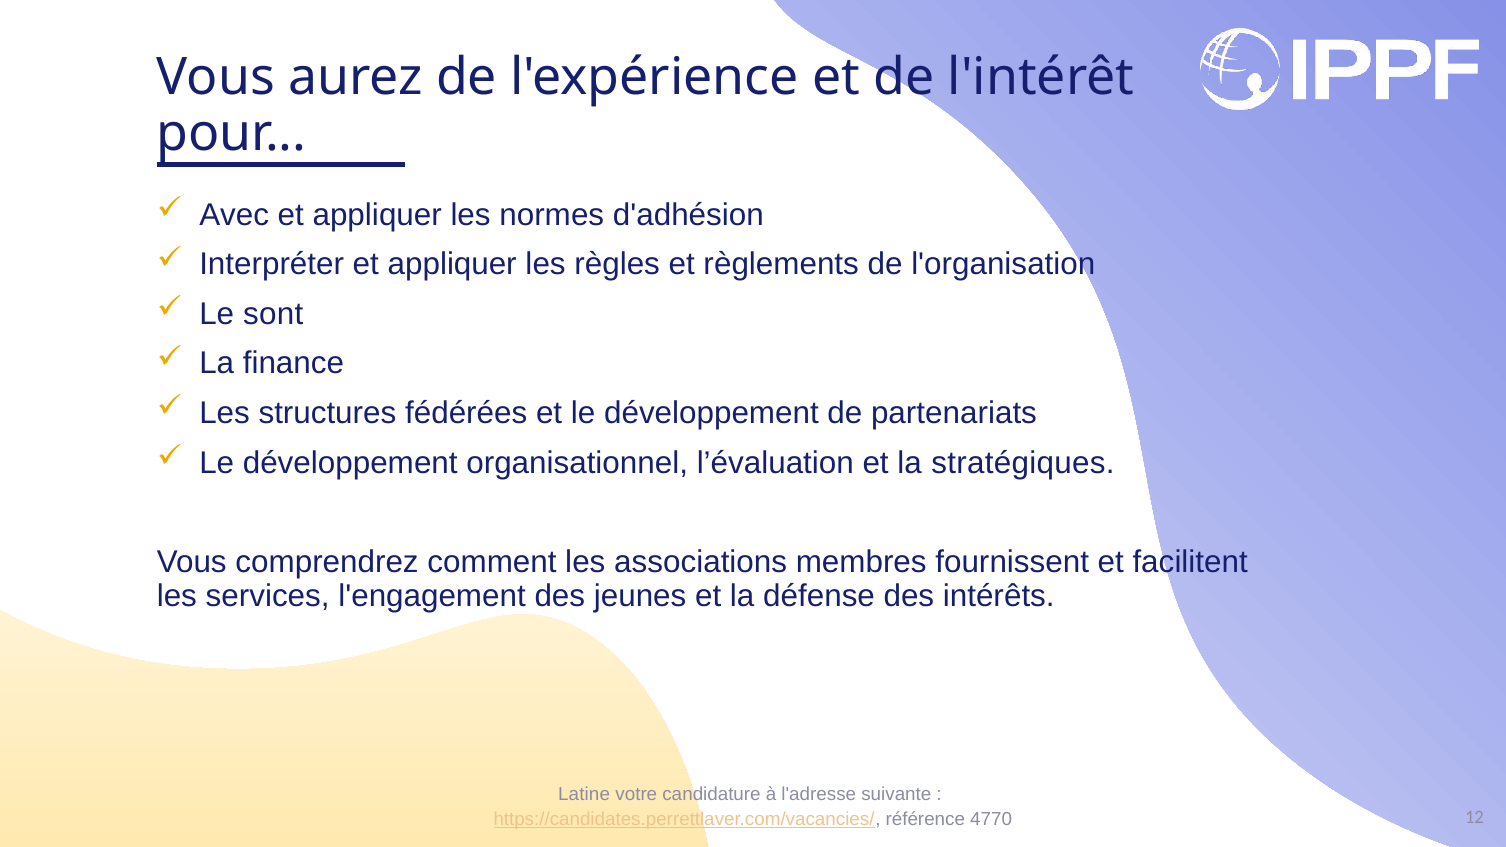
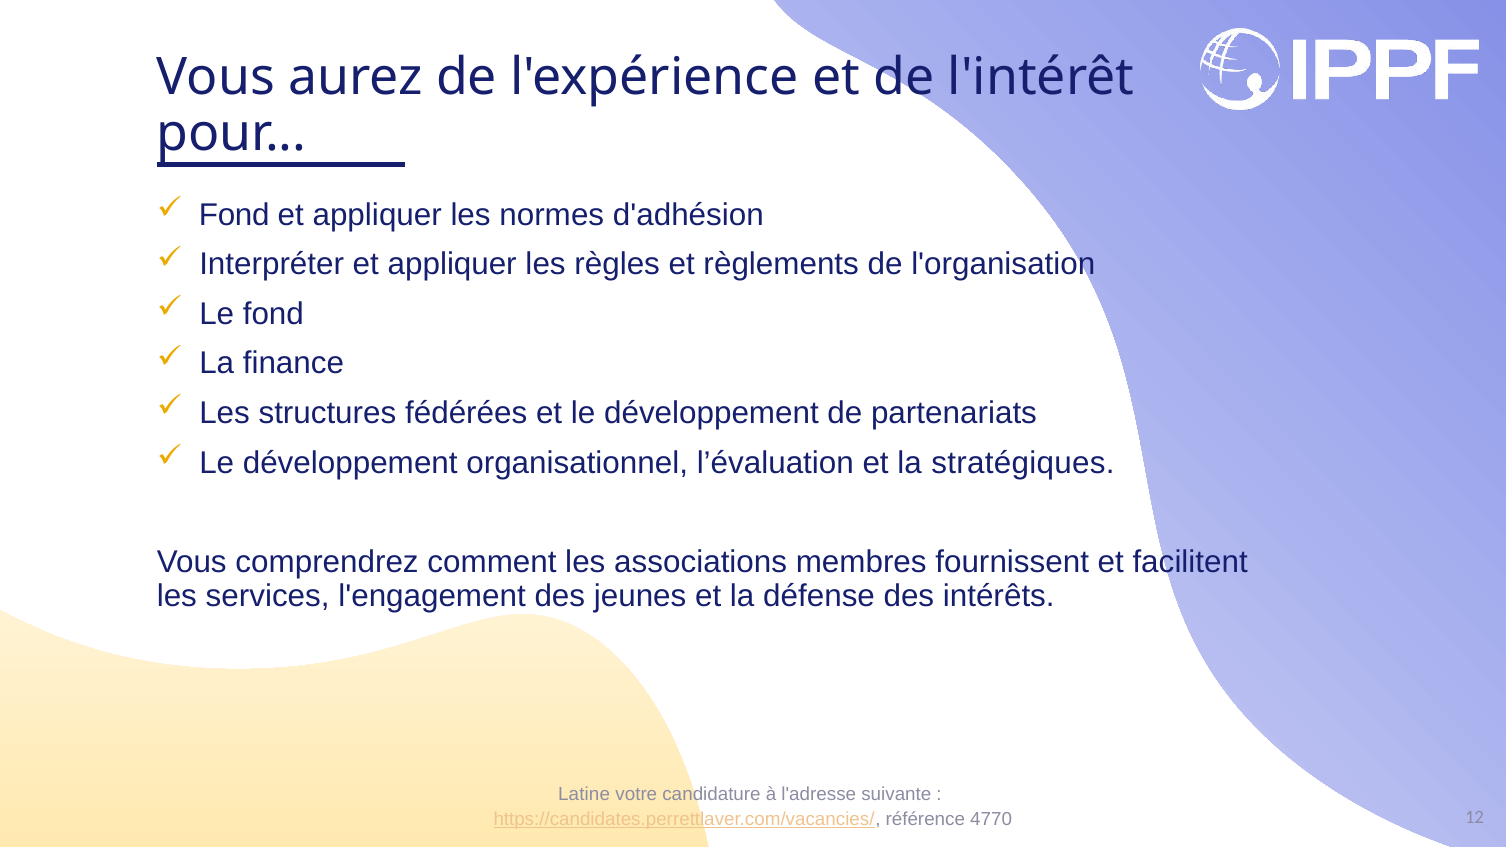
Avec at (234, 215): Avec -> Fond
Le sont: sont -> fond
